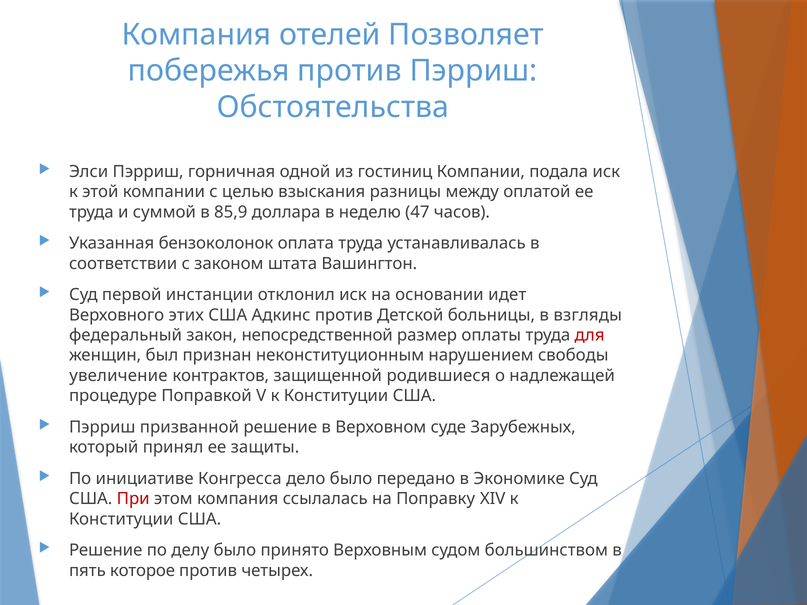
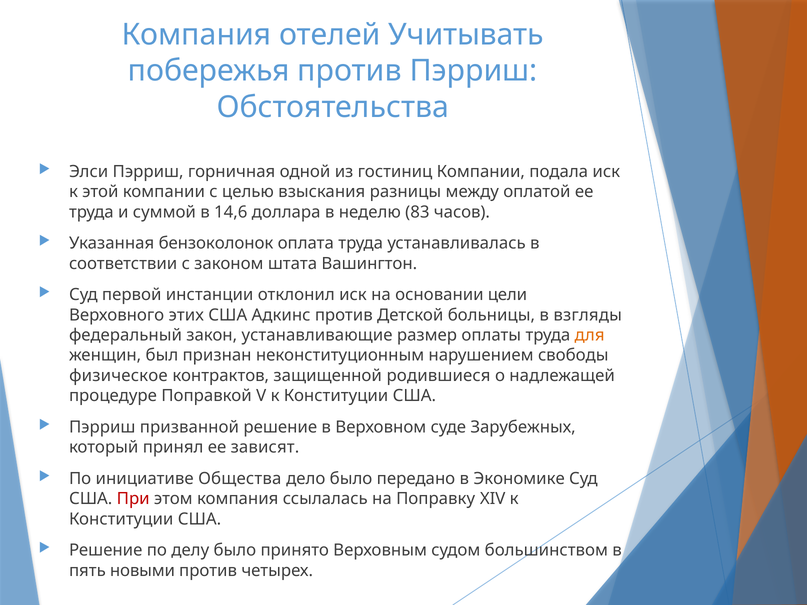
Позволяет: Позволяет -> Учитывать
85,9: 85,9 -> 14,6
47: 47 -> 83
идет: идет -> цели
непосредственной: непосредственной -> устанавливающие
для colour: red -> orange
увеличение: увеличение -> физическое
защиты: защиты -> зависят
Конгресса: Конгресса -> Общества
которое: которое -> новыми
